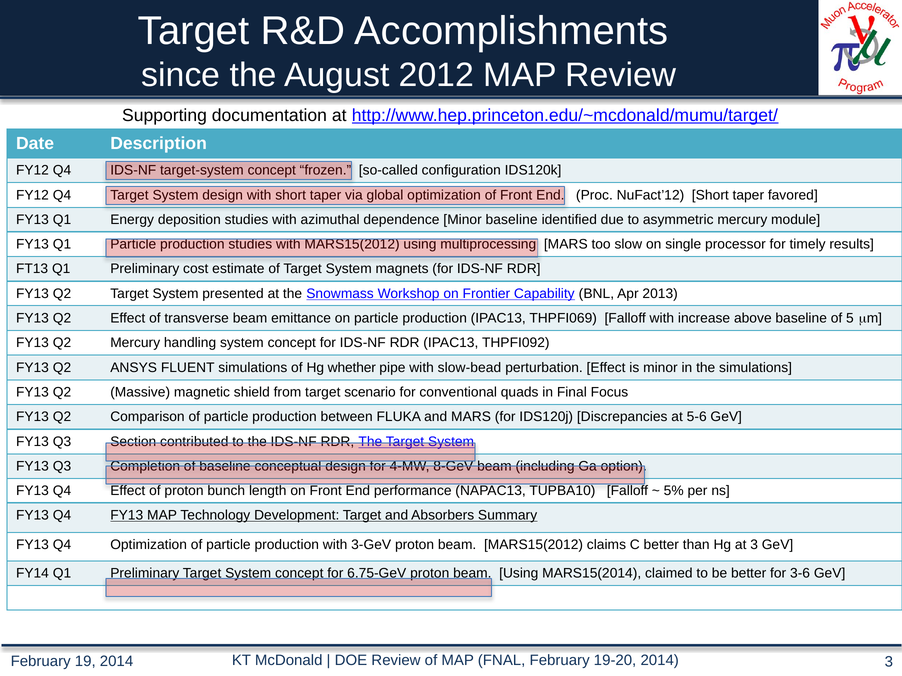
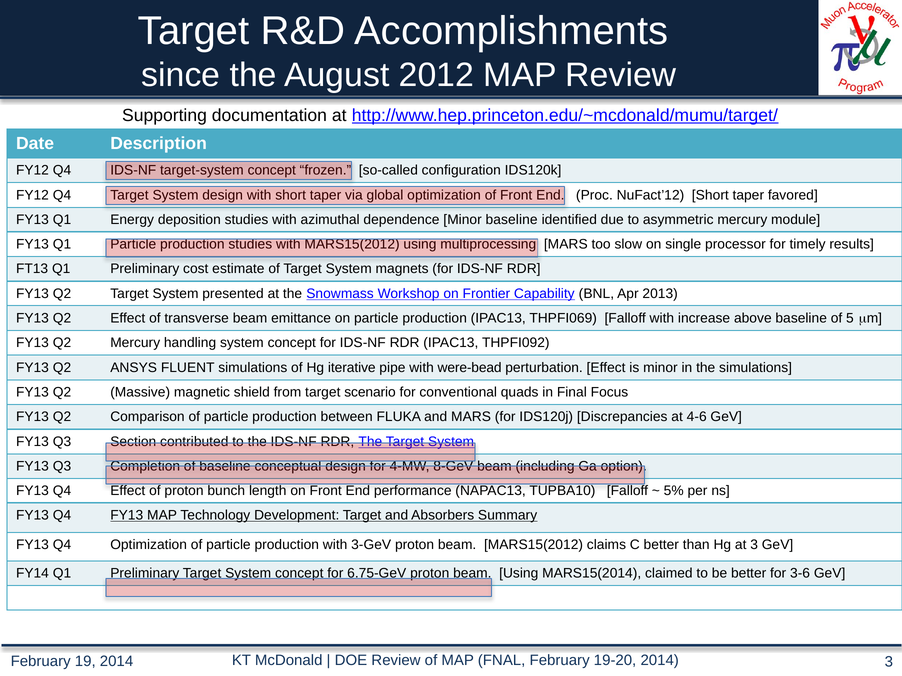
whether: whether -> iterative
slow-bead: slow-bead -> were-bead
5-6: 5-6 -> 4-6
